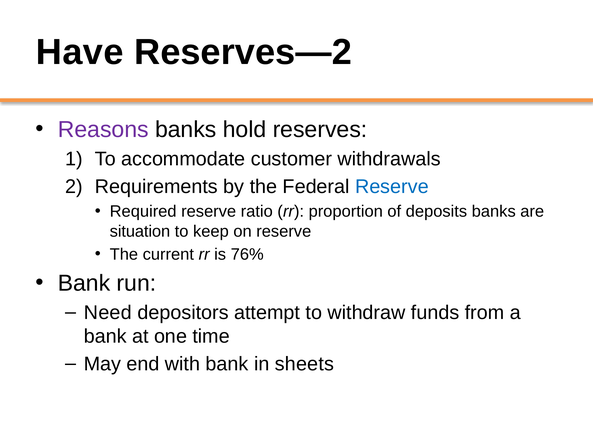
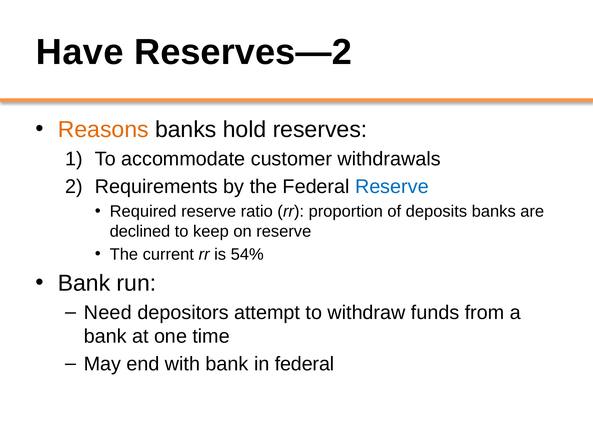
Reasons colour: purple -> orange
situation: situation -> declined
76%: 76% -> 54%
in sheets: sheets -> federal
